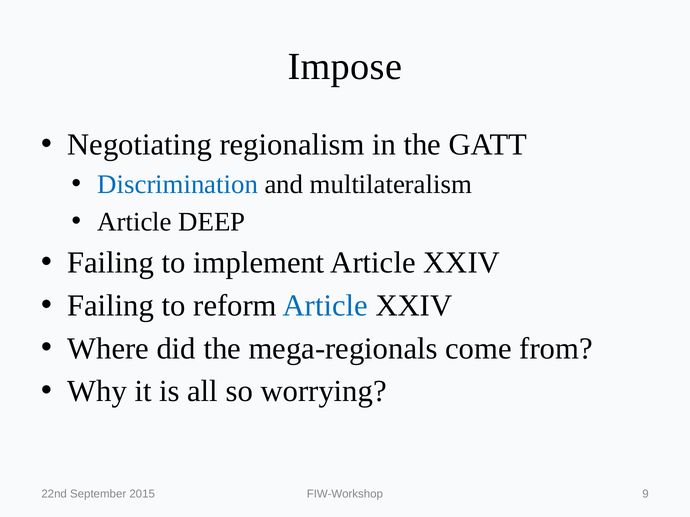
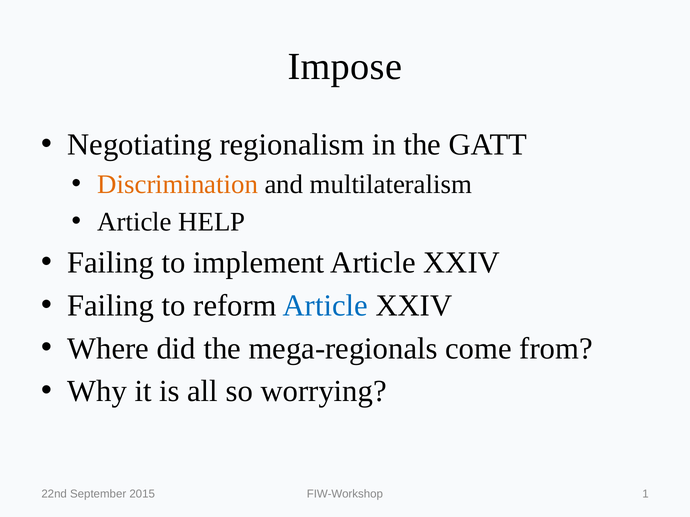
Discrimination colour: blue -> orange
DEEP: DEEP -> HELP
9: 9 -> 1
